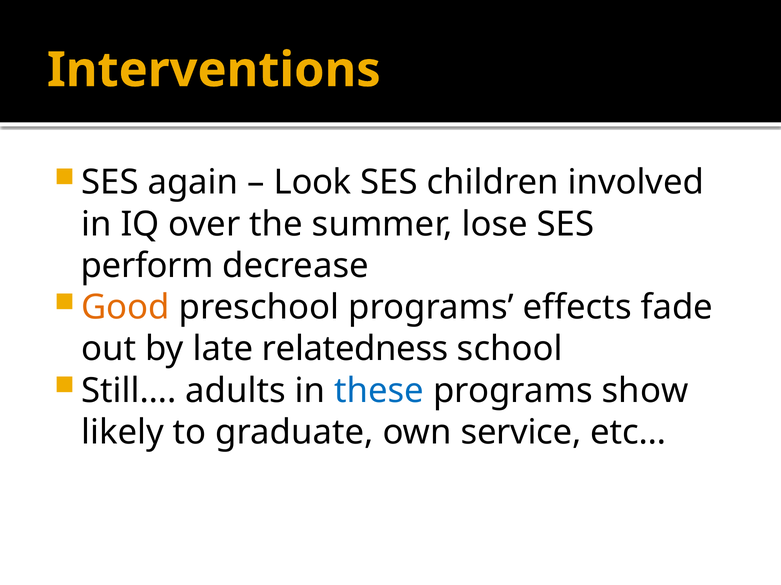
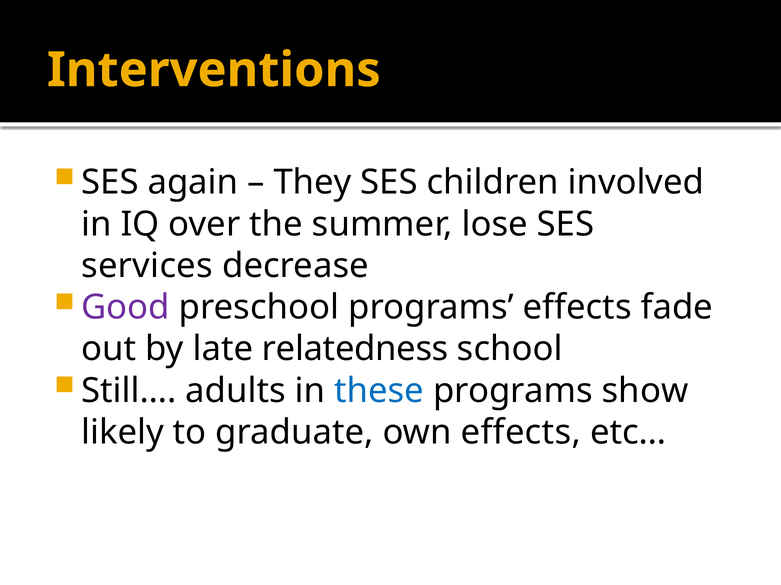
Look: Look -> They
perform: perform -> services
Good colour: orange -> purple
own service: service -> effects
